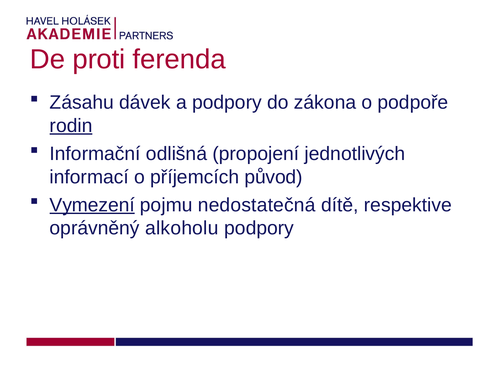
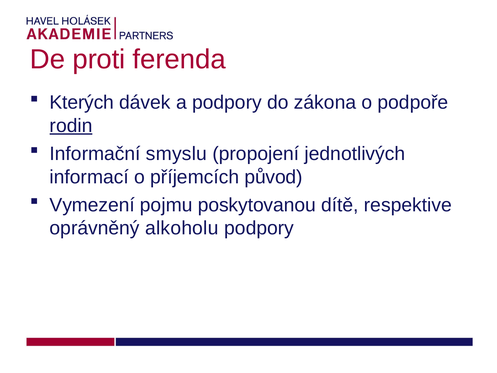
Zásahu: Zásahu -> Kterých
odlišná: odlišná -> smyslu
Vymezení underline: present -> none
nedostatečná: nedostatečná -> poskytovanou
